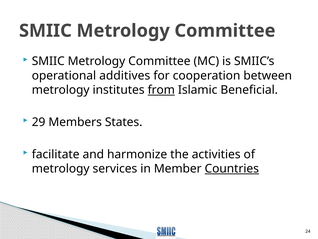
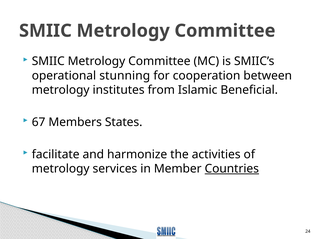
additives: additives -> stunning
from underline: present -> none
29: 29 -> 67
